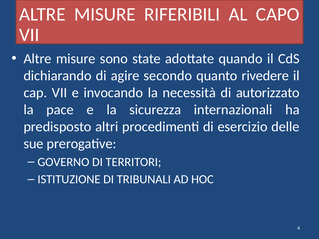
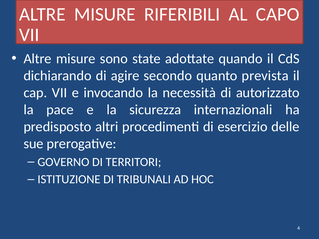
rivedere: rivedere -> prevista
